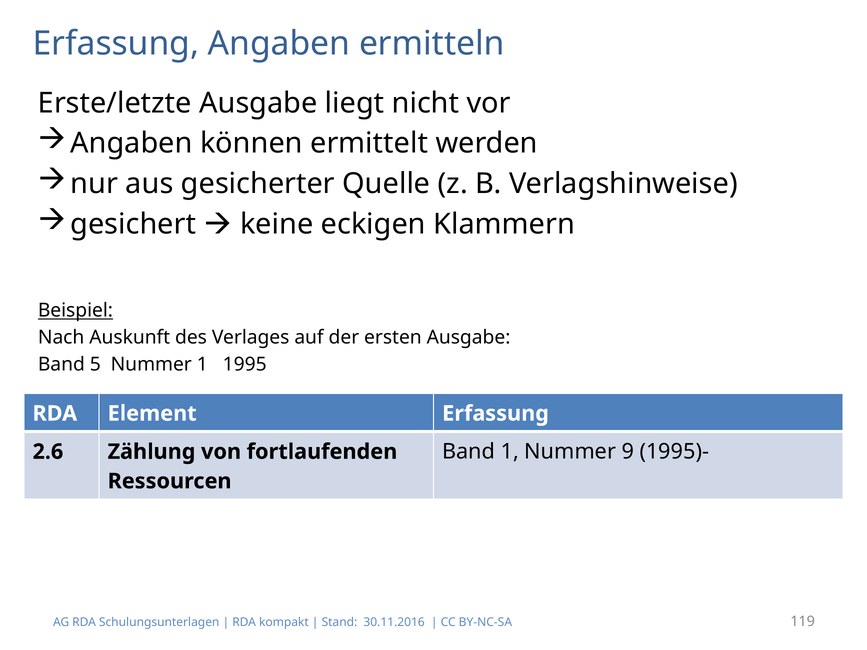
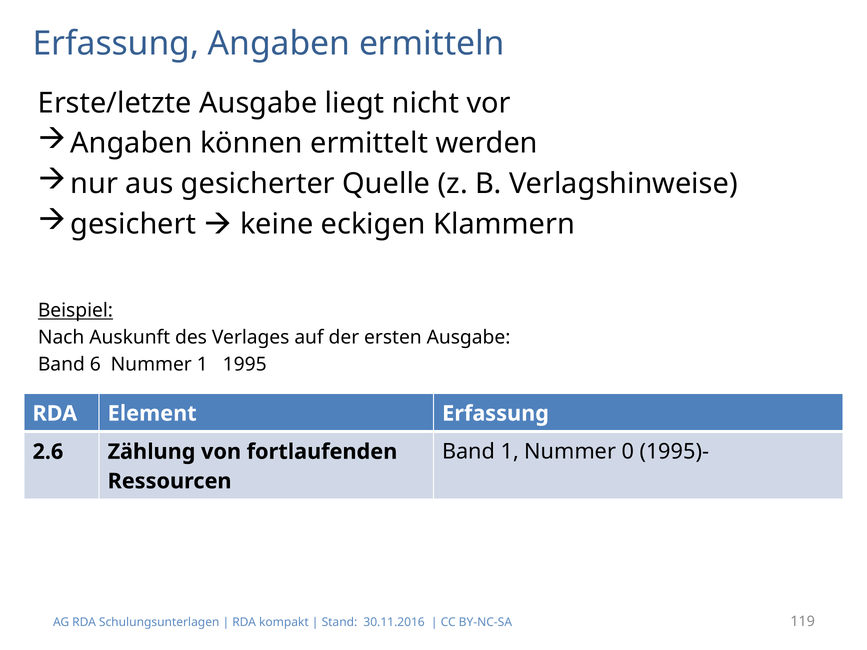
5: 5 -> 6
9: 9 -> 0
